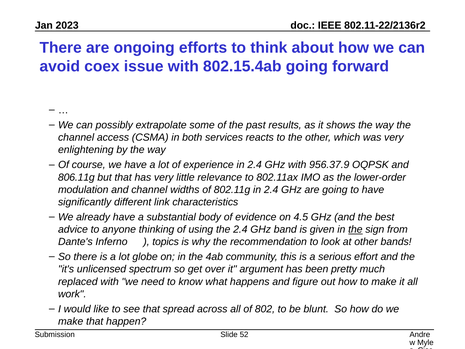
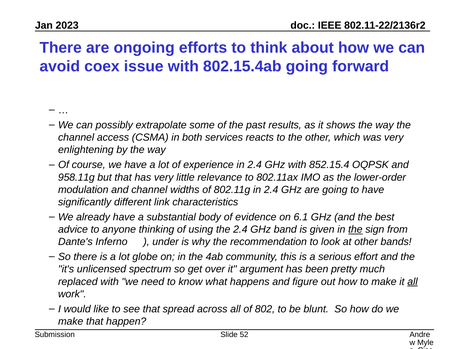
956.37.9: 956.37.9 -> 852.15.4
806.11g: 806.11g -> 958.11g
4.5: 4.5 -> 6.1
topics: topics -> under
all at (413, 281) underline: none -> present
